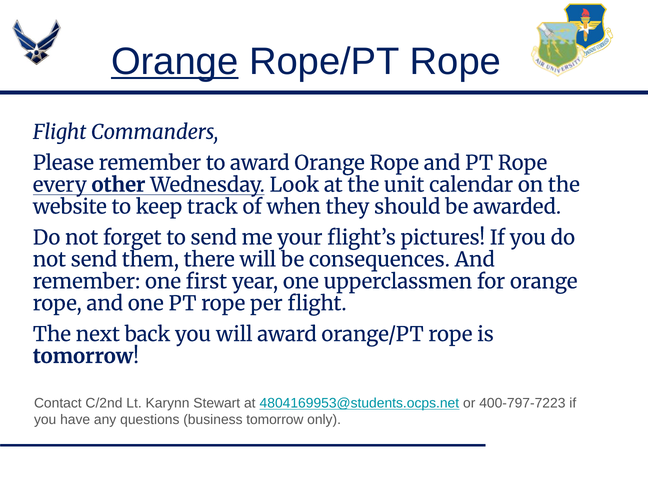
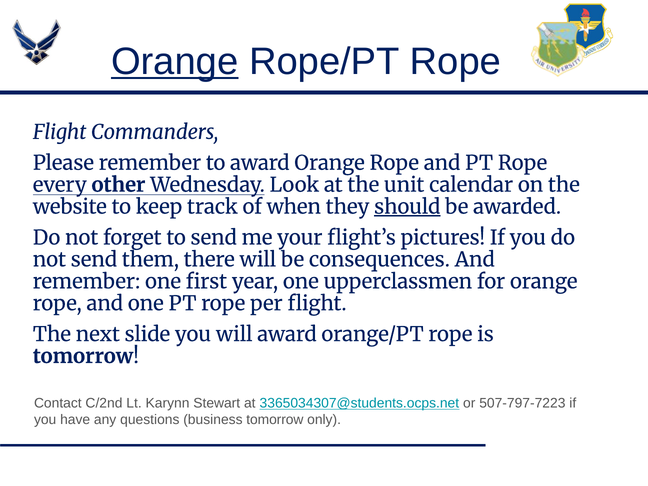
should underline: none -> present
back: back -> slide
4804169953@students.ocps.net: 4804169953@students.ocps.net -> 3365034307@students.ocps.net
400-797-7223: 400-797-7223 -> 507-797-7223
